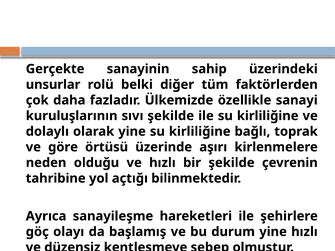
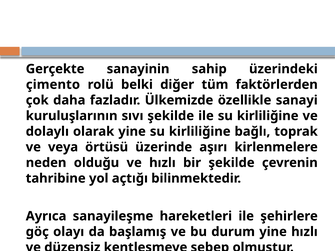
unsurlar: unsurlar -> çimento
göre: göre -> veya
